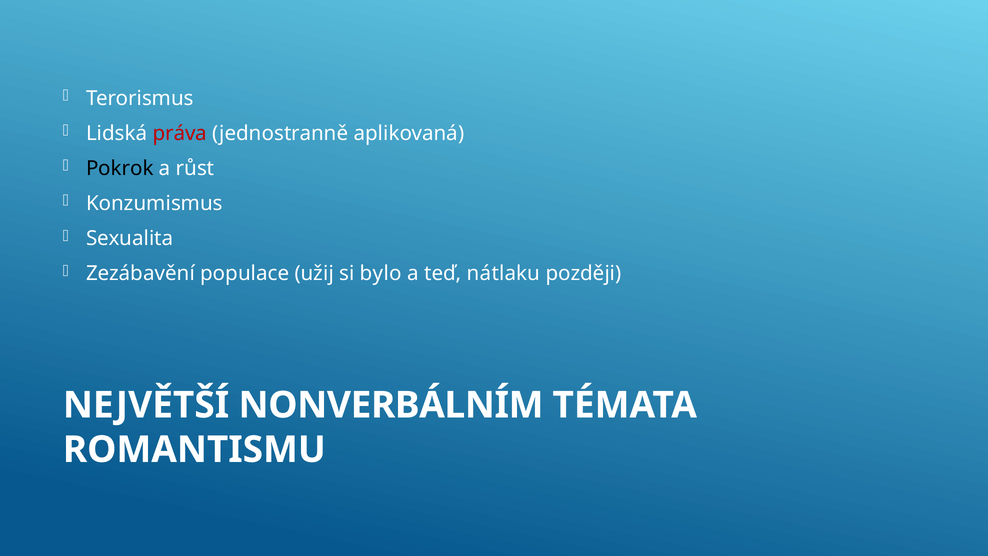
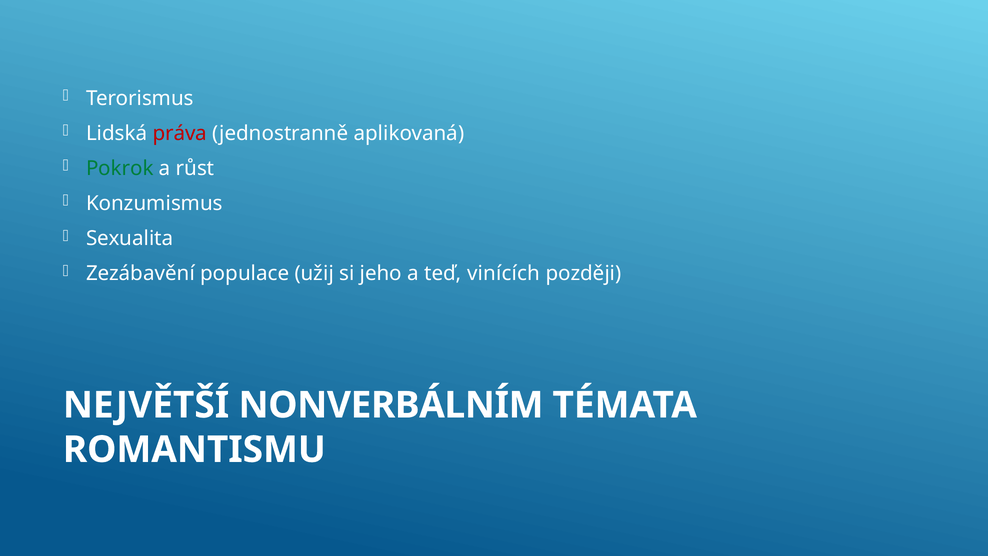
Pokrok colour: black -> green
bylo: bylo -> jeho
nátlaku: nátlaku -> vinících
